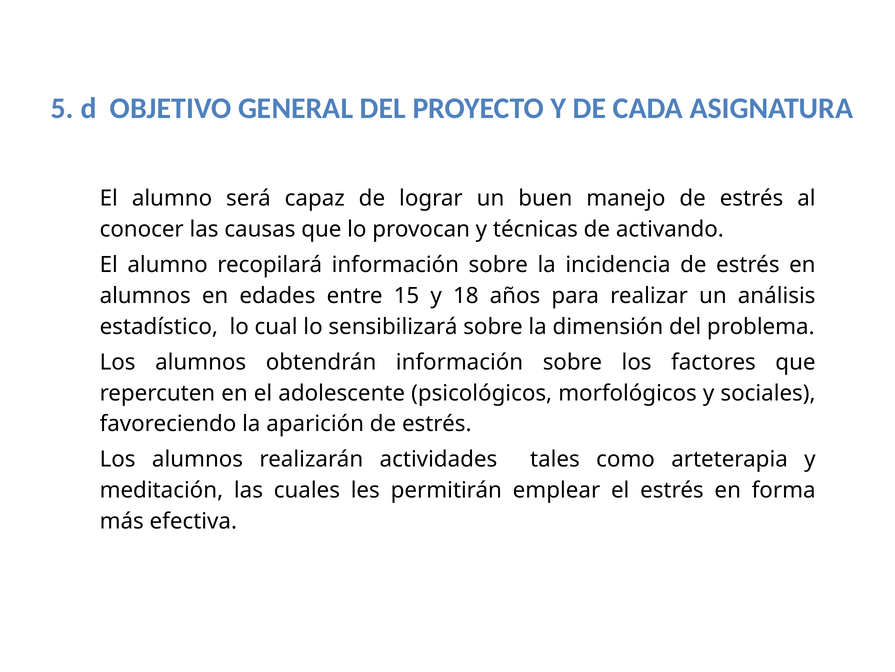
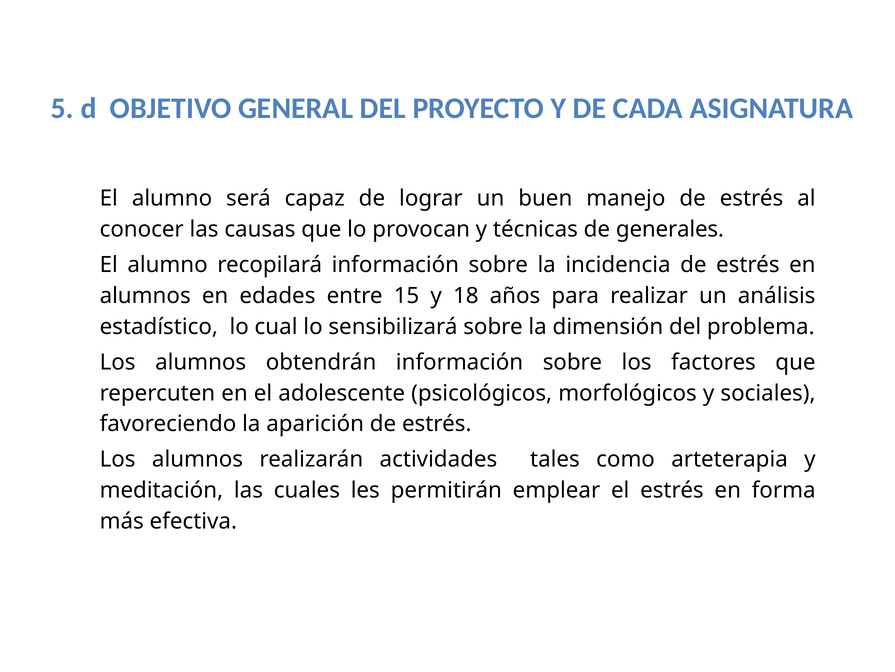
activando: activando -> generales
